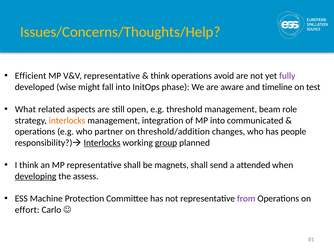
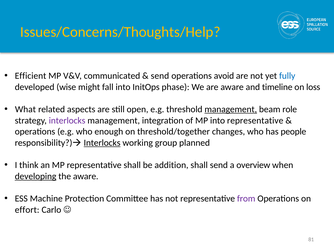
V&V representative: representative -> communicated
think at (160, 76): think -> send
fully colour: purple -> blue
test: test -> loss
management at (231, 109) underline: none -> present
interlocks at (67, 120) colour: orange -> purple
into communicated: communicated -> representative
partner: partner -> enough
threshold/addition: threshold/addition -> threshold/together
group underline: present -> none
magnets: magnets -> addition
attended: attended -> overview
the assess: assess -> aware
